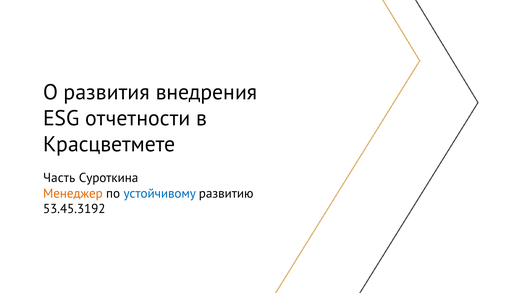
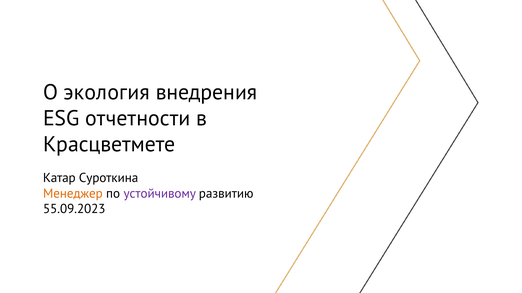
развития: развития -> экология
Часть: Часть -> Катар
устойчивому colour: blue -> purple
53.45.3192: 53.45.3192 -> 55.09.2023
